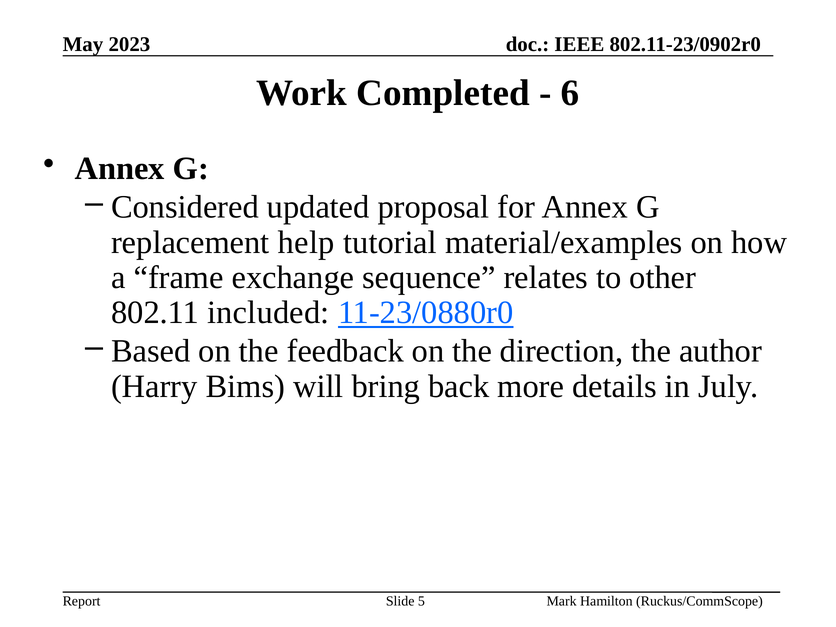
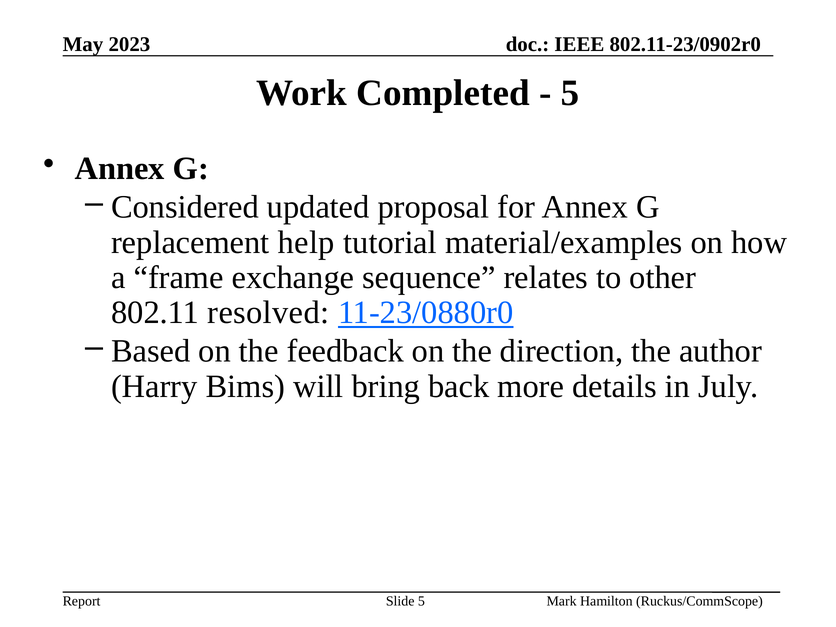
6 at (570, 93): 6 -> 5
included: included -> resolved
